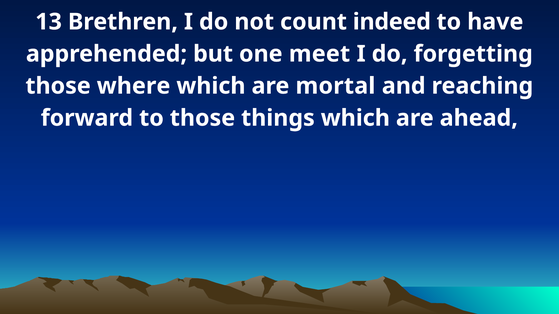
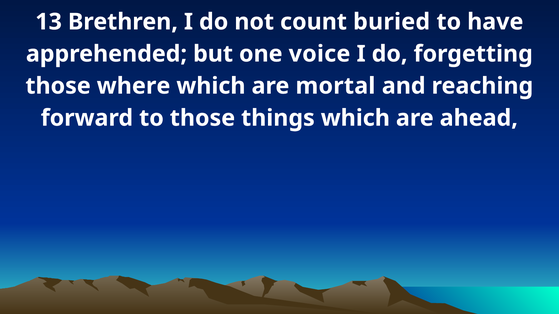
indeed: indeed -> buried
meet: meet -> voice
